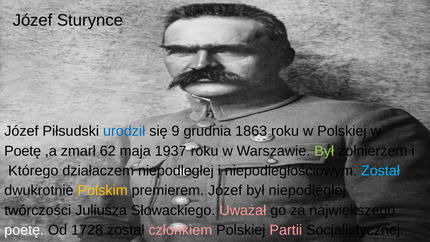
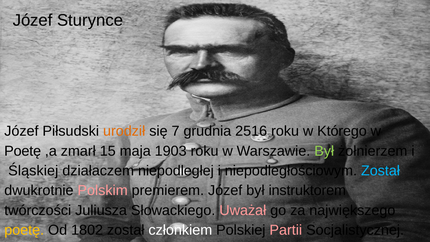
urodził colour: blue -> orange
9: 9 -> 7
1863: 1863 -> 2516
w Polskiej: Polskiej -> Którego
62: 62 -> 15
1937: 1937 -> 1903
Którego: Którego -> Śląskiej
Polskim colour: yellow -> pink
był niepodległej: niepodległej -> instruktorem
poetę at (24, 230) colour: white -> yellow
1728: 1728 -> 1802
członkiem colour: pink -> white
